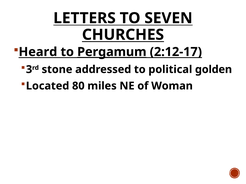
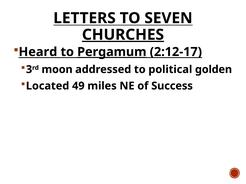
CHURCHES underline: none -> present
stone: stone -> moon
80: 80 -> 49
Woman: Woman -> Success
